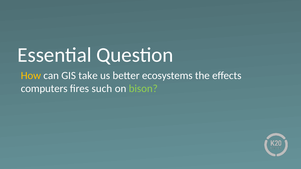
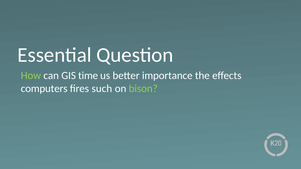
How colour: yellow -> light green
take: take -> time
ecosystems: ecosystems -> importance
